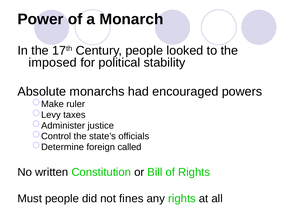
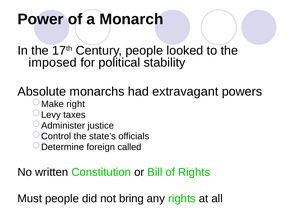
encouraged: encouraged -> extravagant
ruler: ruler -> right
fines: fines -> bring
